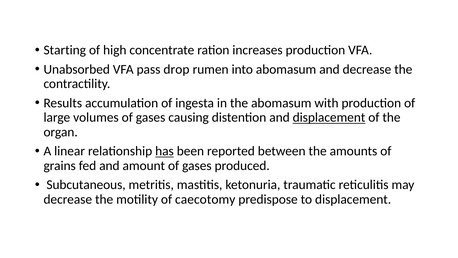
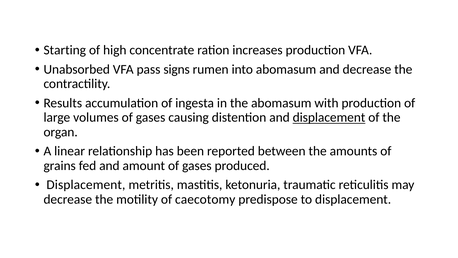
drop: drop -> signs
has underline: present -> none
Subcutaneous at (86, 185): Subcutaneous -> Displacement
